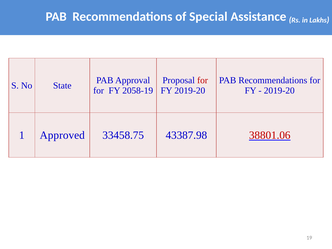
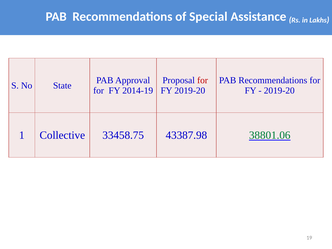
2058-19: 2058-19 -> 2014-19
Approved: Approved -> Collective
38801.06 colour: red -> green
